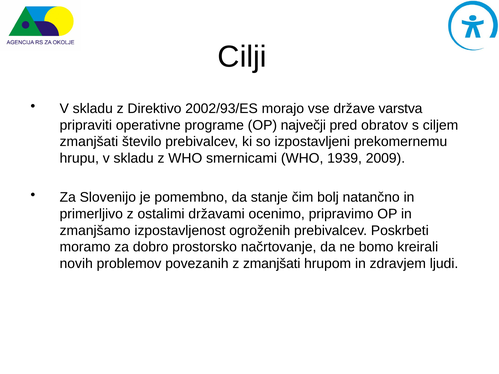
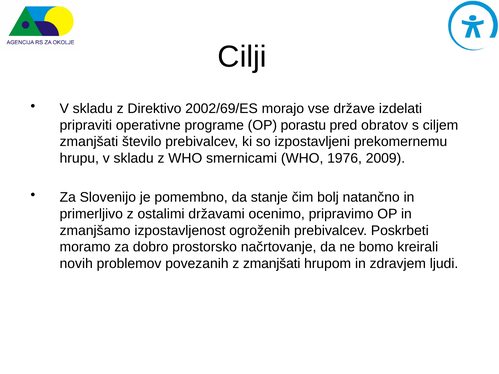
2002/93/ES: 2002/93/ES -> 2002/69/ES
varstva: varstva -> izdelati
največji: največji -> porastu
1939: 1939 -> 1976
